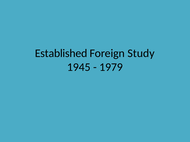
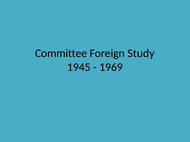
Established: Established -> Committee
1979: 1979 -> 1969
